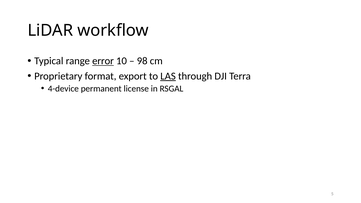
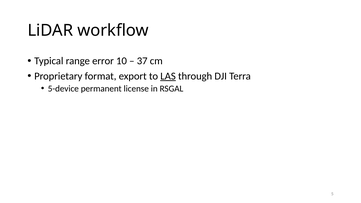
error underline: present -> none
98: 98 -> 37
4-device: 4-device -> 5-device
